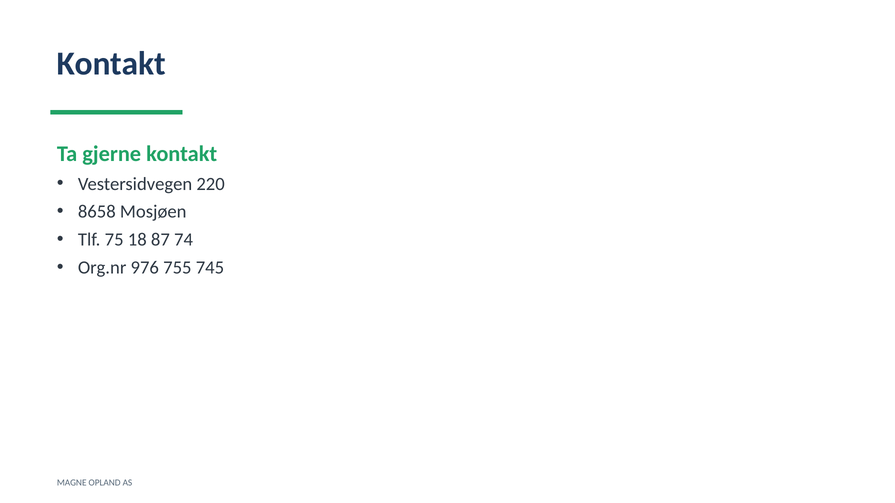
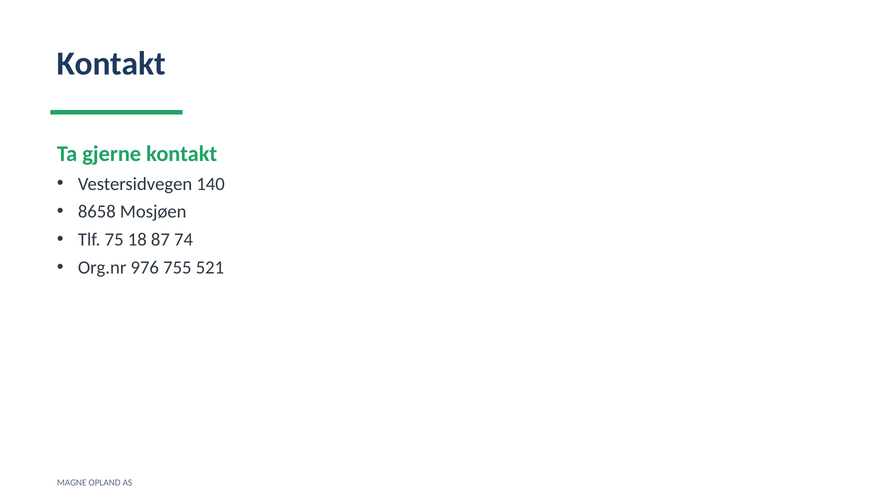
220: 220 -> 140
745: 745 -> 521
